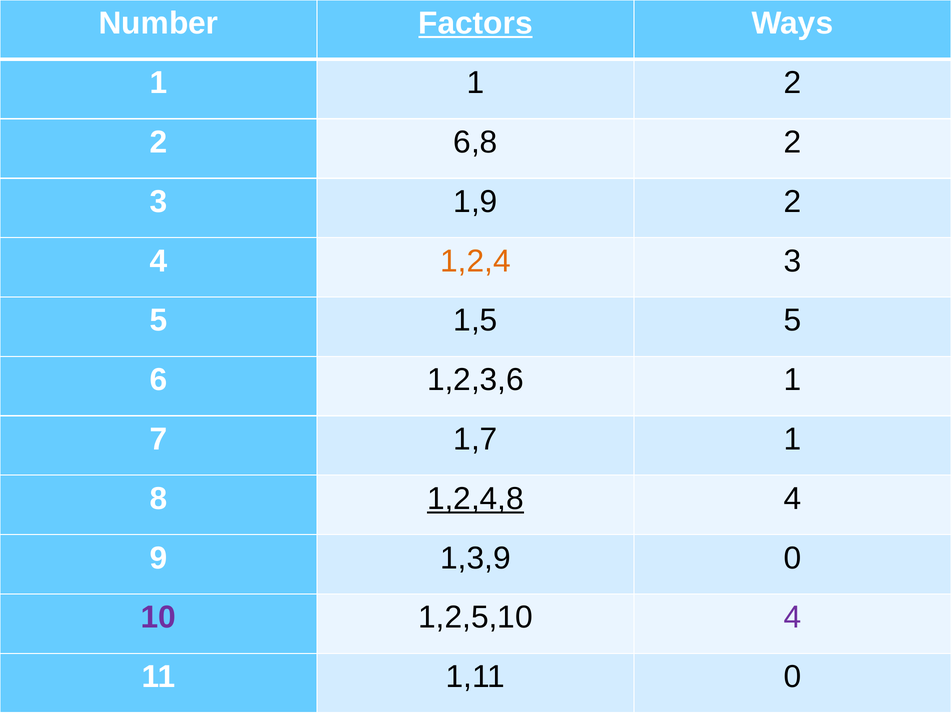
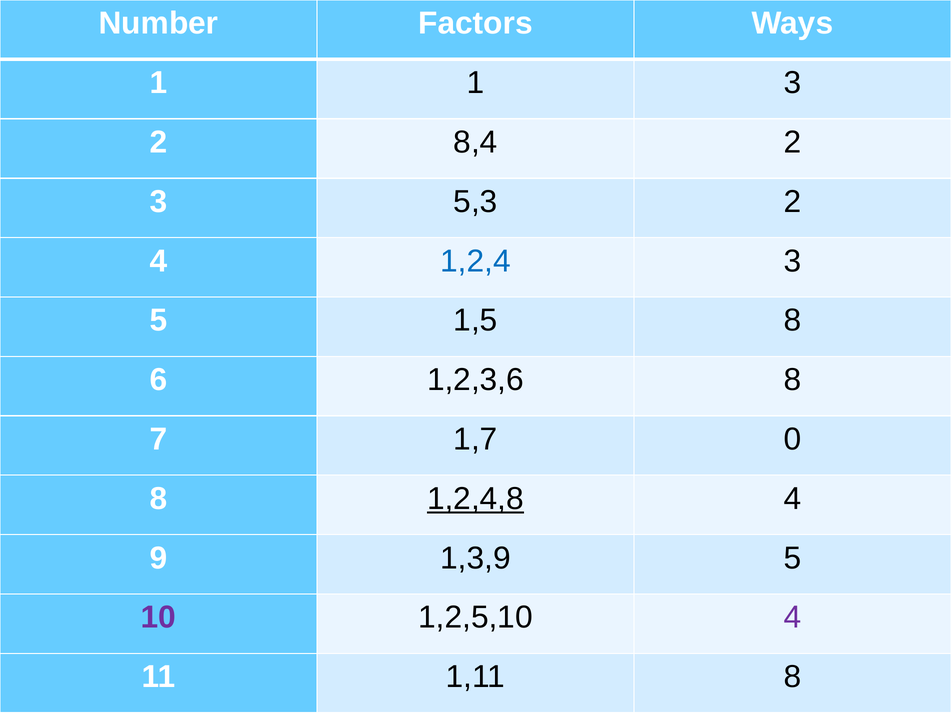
Factors underline: present -> none
1 2: 2 -> 3
6,8: 6,8 -> 8,4
1,9: 1,9 -> 5,3
1,2,4 colour: orange -> blue
1,5 5: 5 -> 8
1,2,3,6 1: 1 -> 8
1,7 1: 1 -> 0
1,3,9 0: 0 -> 5
1,11 0: 0 -> 8
